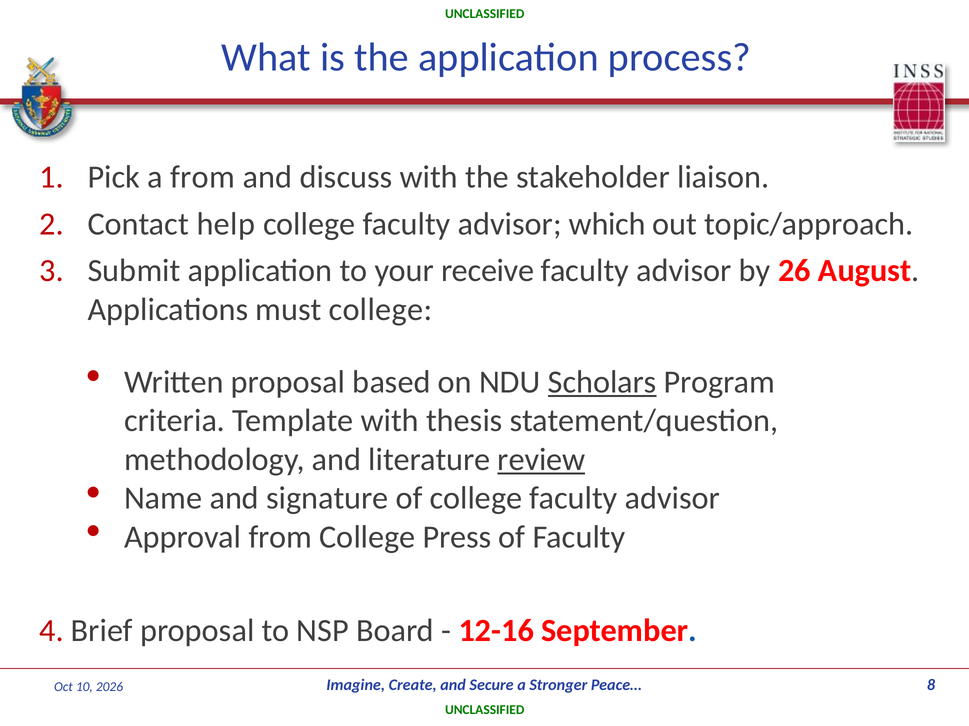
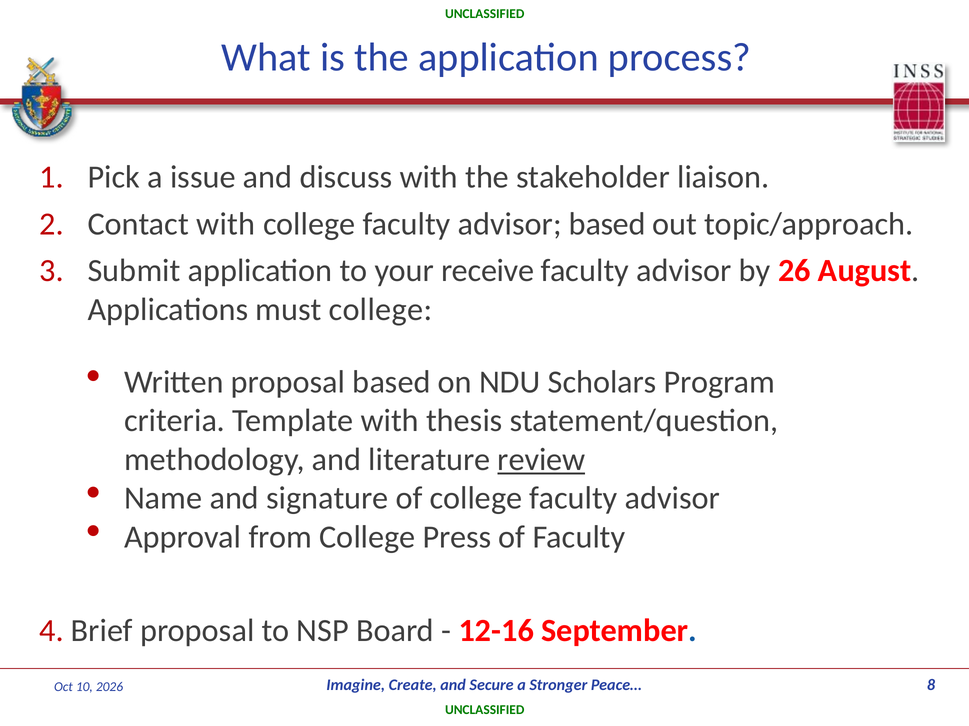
a from: from -> issue
Contact help: help -> with
advisor which: which -> based
Scholars underline: present -> none
